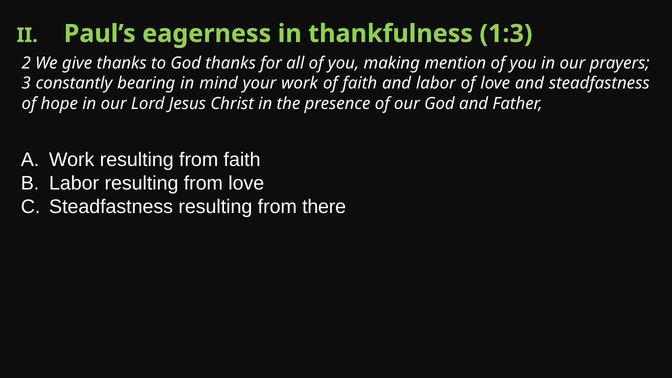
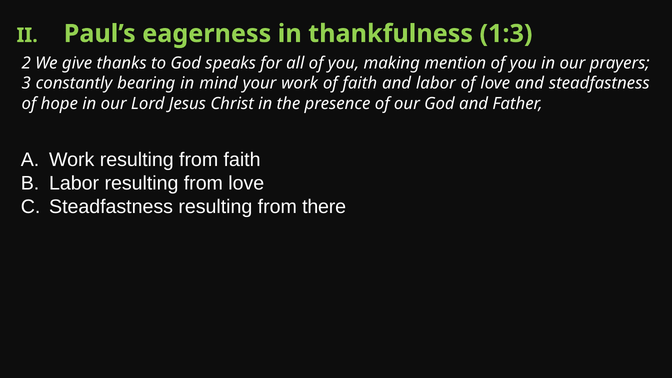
God thanks: thanks -> speaks
